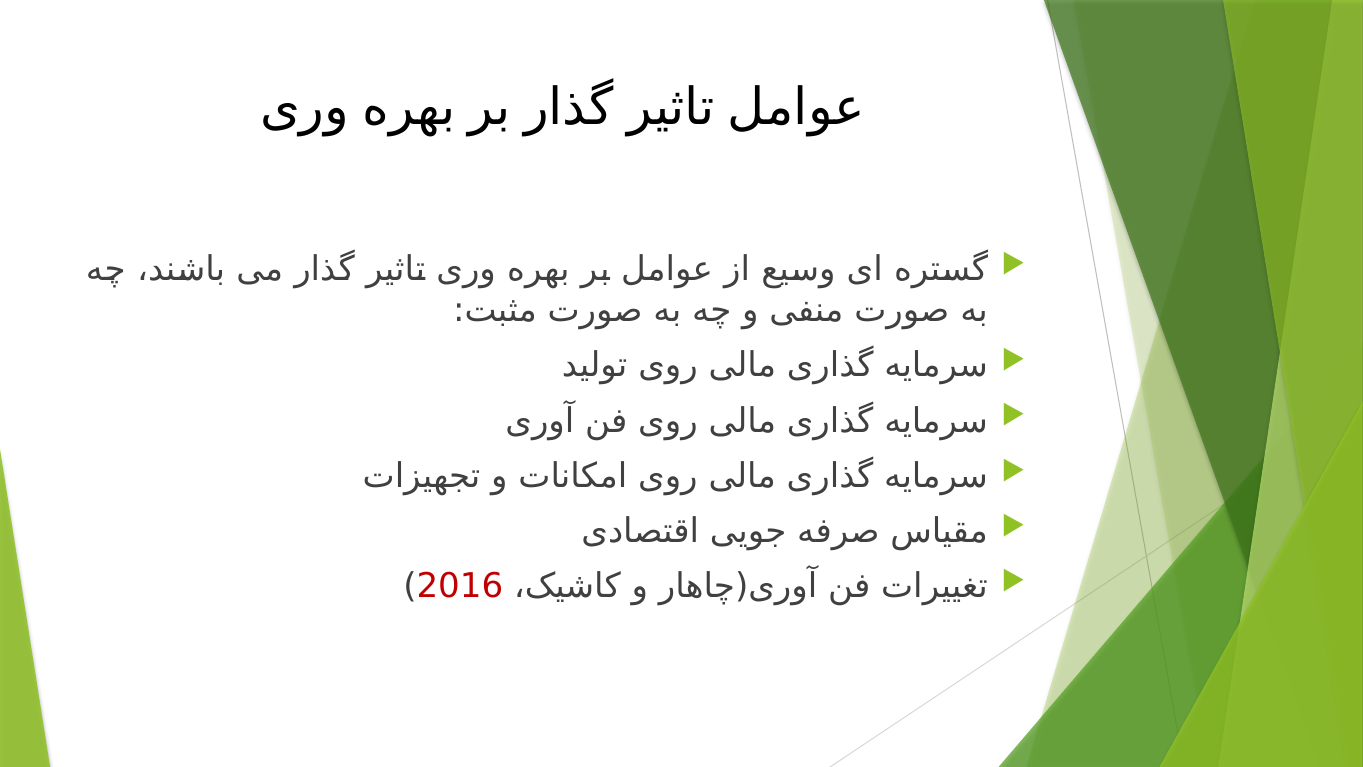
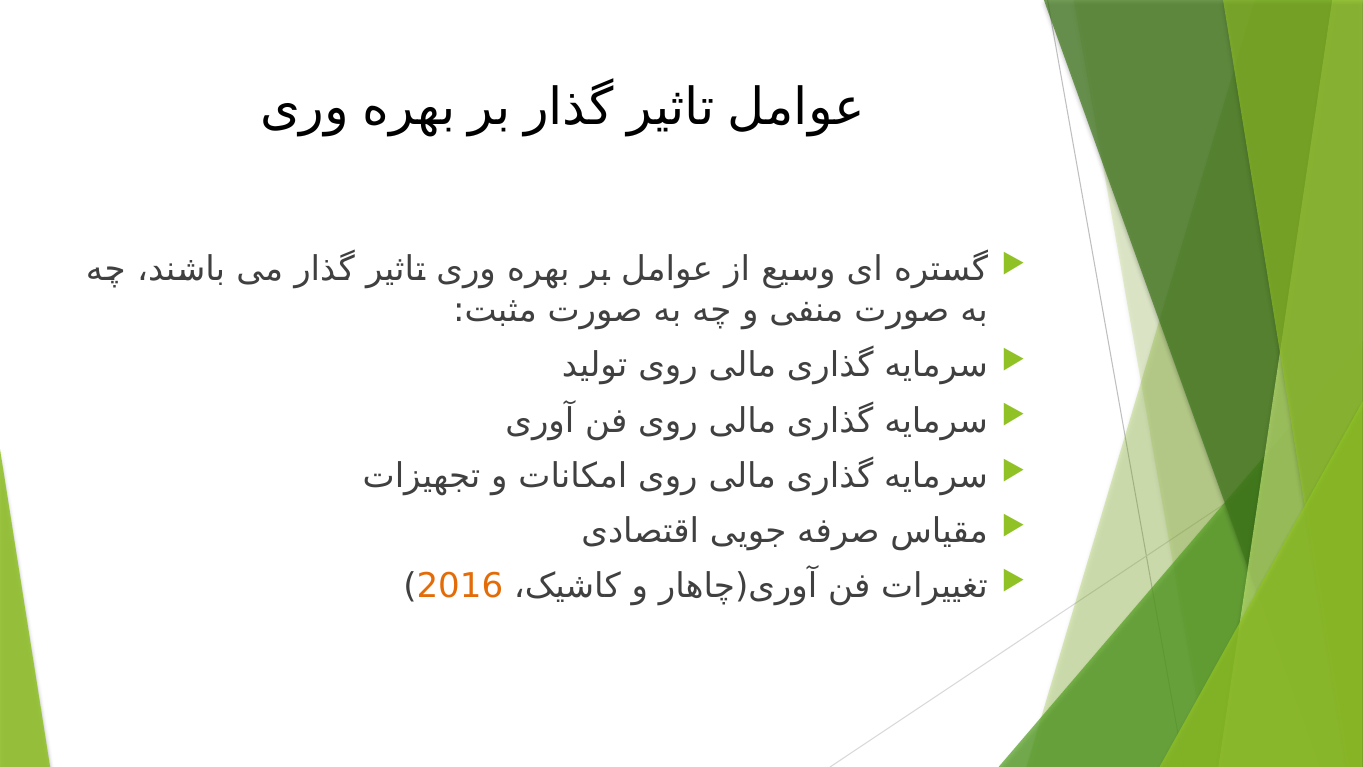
2016 colour: red -> orange
